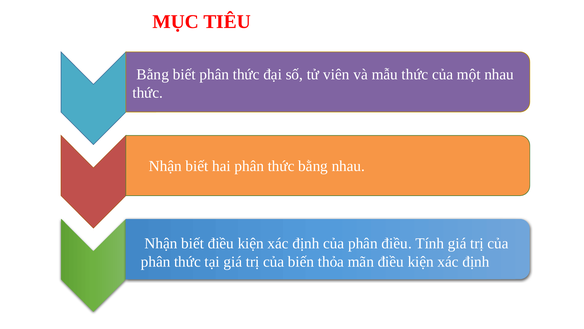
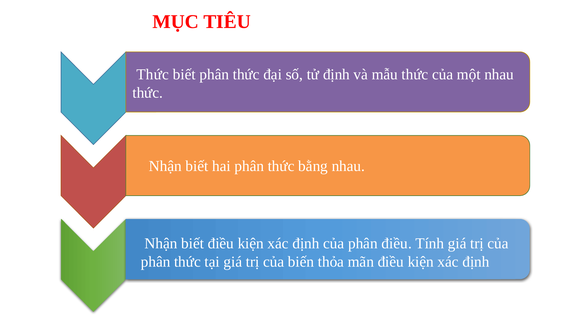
Bằng at (153, 74): Bằng -> Thức
tử viên: viên -> định
